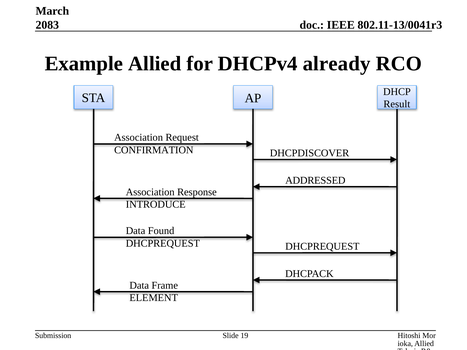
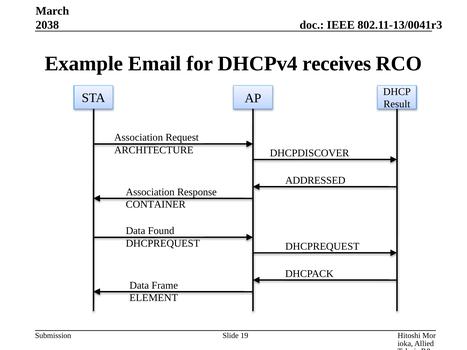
2083: 2083 -> 2038
Example Allied: Allied -> Email
already: already -> receives
CONFIRMATION: CONFIRMATION -> ARCHITECTURE
INTRODUCE: INTRODUCE -> CONTAINER
